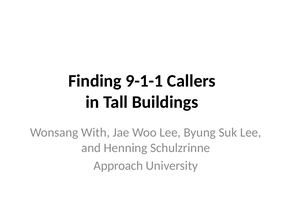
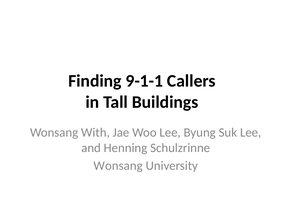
Approach at (118, 166): Approach -> Wonsang
